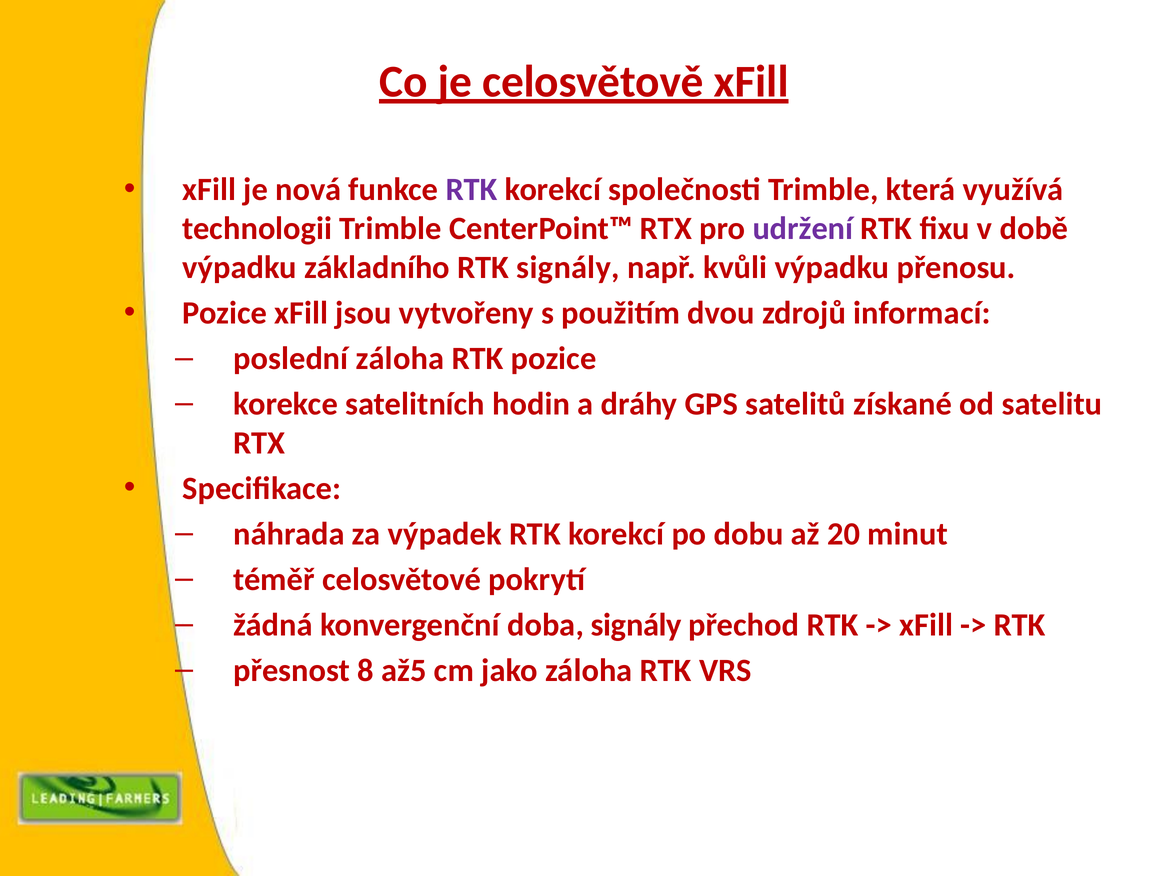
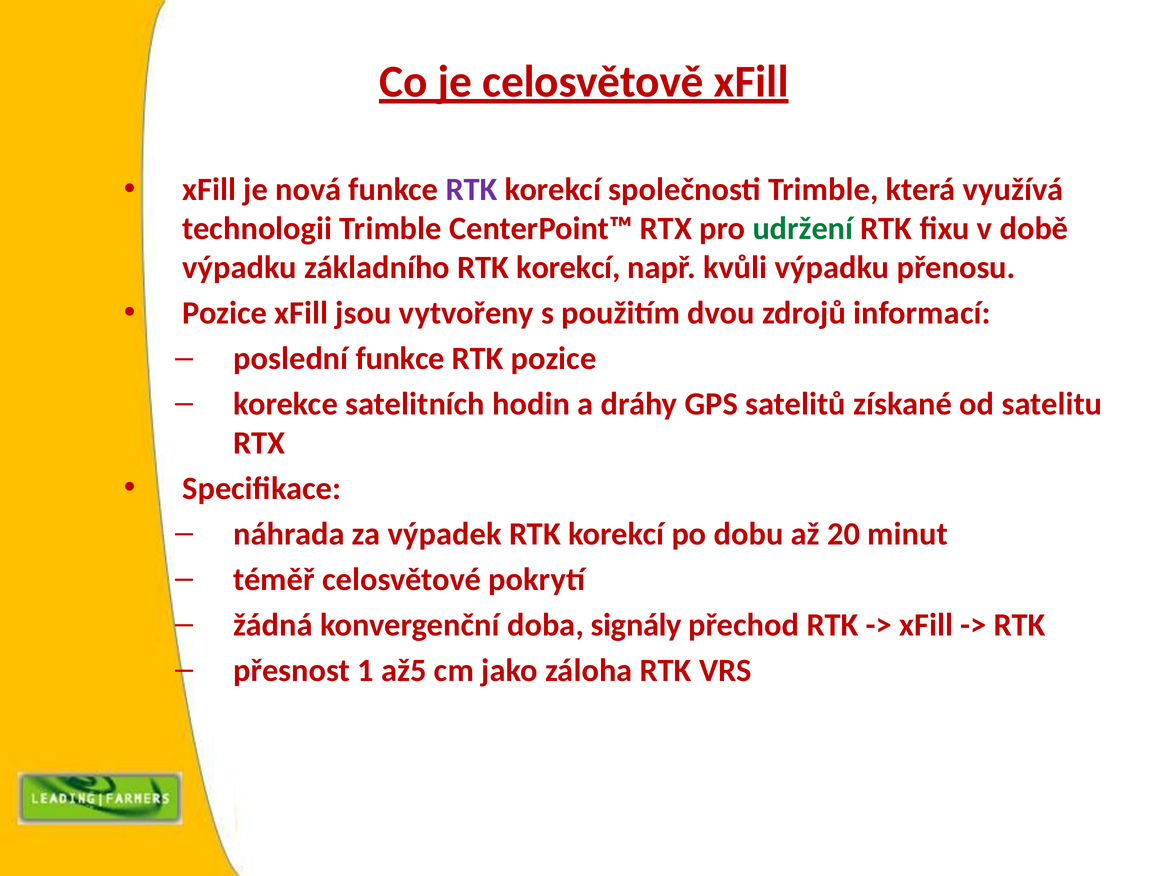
udržení colour: purple -> green
základního RTK signály: signály -> korekcí
poslední záloha: záloha -> funkce
8: 8 -> 1
